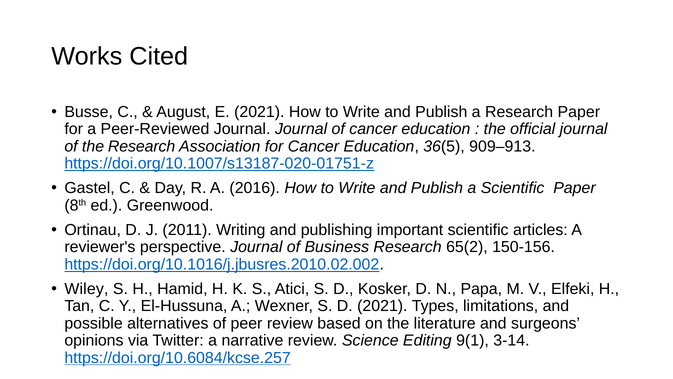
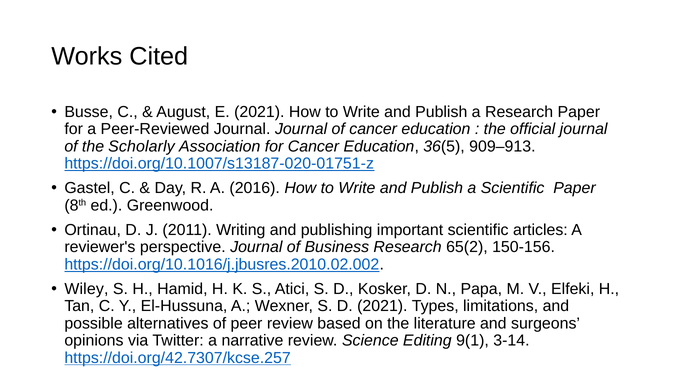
the Research: Research -> Scholarly
https://doi.org/10.6084/kcse.257: https://doi.org/10.6084/kcse.257 -> https://doi.org/42.7307/kcse.257
